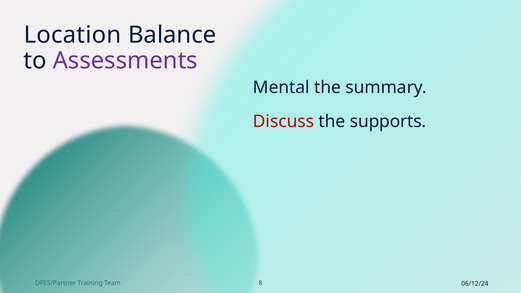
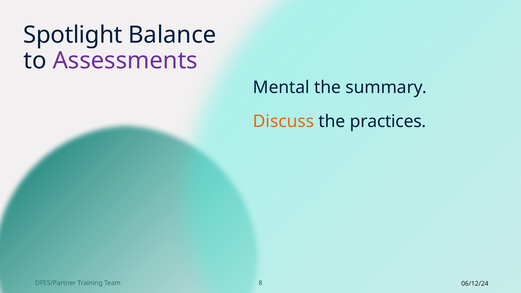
Location: Location -> Spotlight
Discuss colour: red -> orange
supports: supports -> practices
